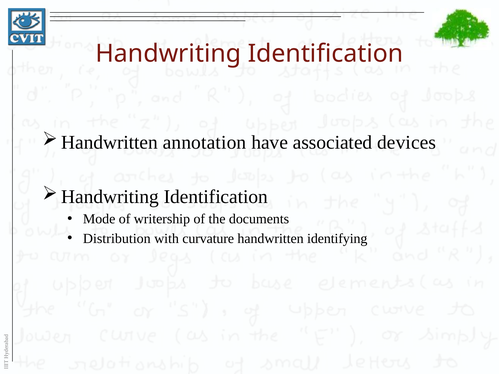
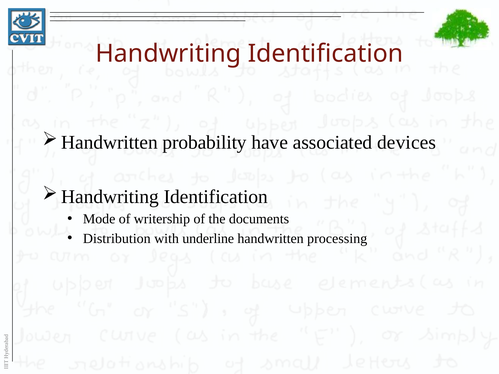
annotation: annotation -> probability
curvature: curvature -> underline
identifying: identifying -> processing
